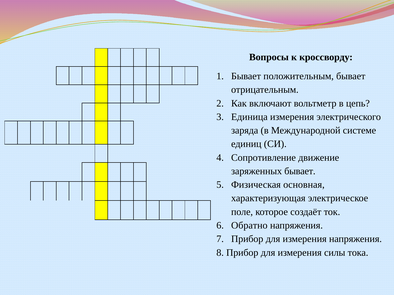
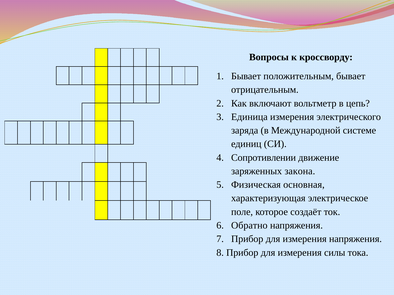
Сопротивление: Сопротивление -> Сопротивлении
заряженных бывает: бывает -> закона
